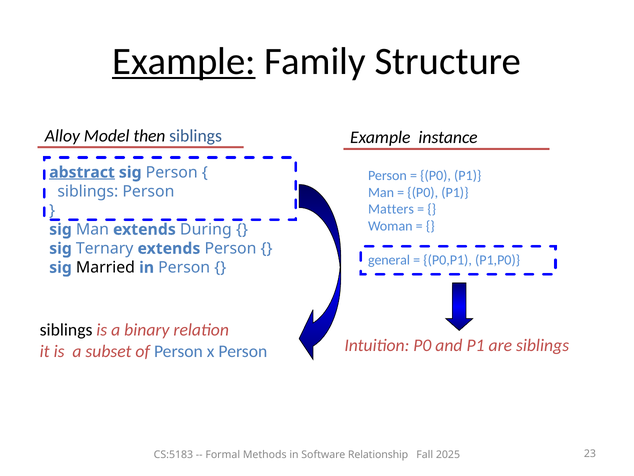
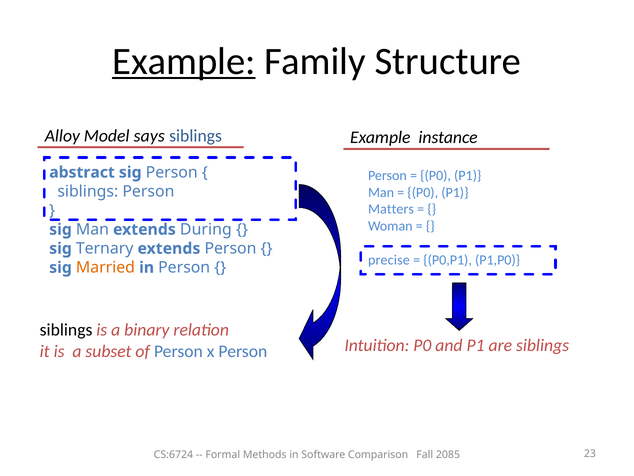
then: then -> says
abstract underline: present -> none
general: general -> precise
Married colour: black -> orange
CS:5183: CS:5183 -> CS:6724
Relationship: Relationship -> Comparison
2025: 2025 -> 2085
